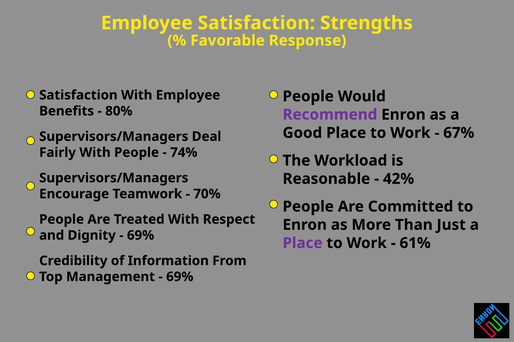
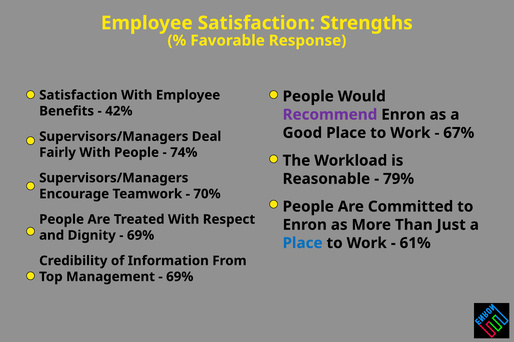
80%: 80% -> 42%
42%: 42% -> 79%
Place at (303, 243) colour: purple -> blue
